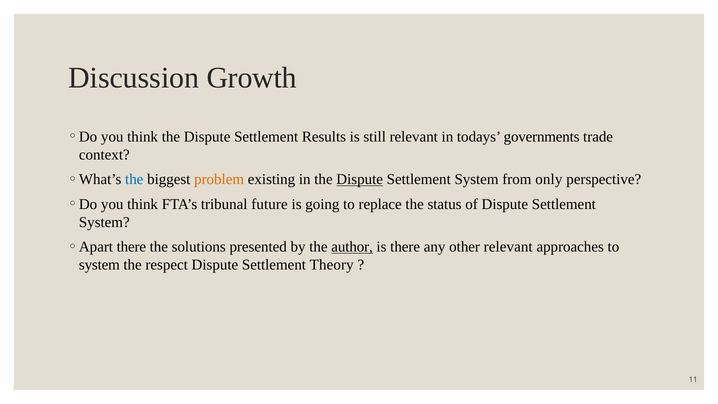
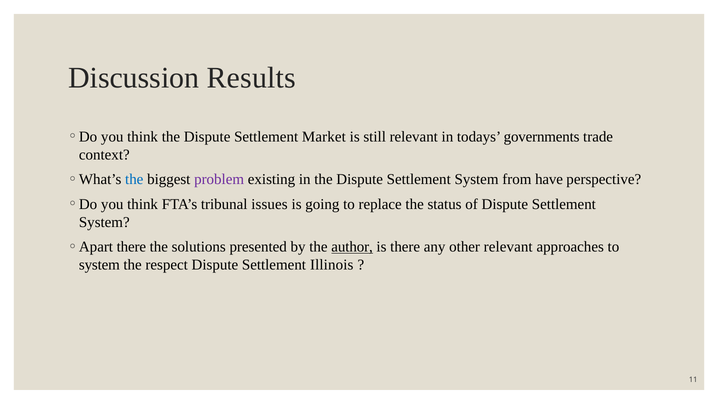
Growth: Growth -> Results
Results: Results -> Market
problem colour: orange -> purple
Dispute at (360, 179) underline: present -> none
only: only -> have
future: future -> issues
Theory: Theory -> Illinois
